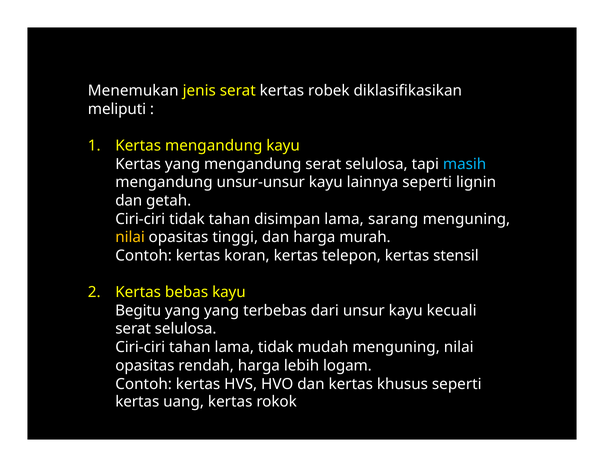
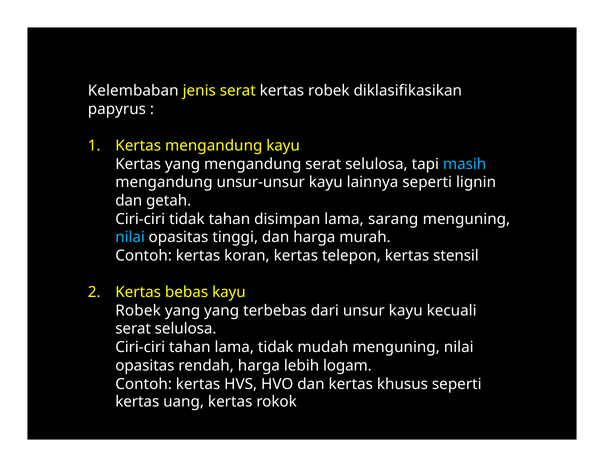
Menemukan: Menemukan -> Kelembaban
meliputi: meliputi -> papyrus
nilai at (130, 237) colour: yellow -> light blue
Begitu at (138, 310): Begitu -> Robek
